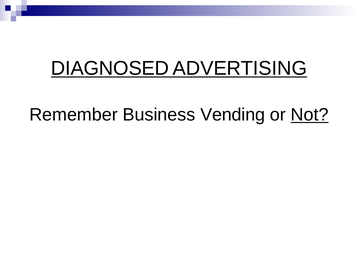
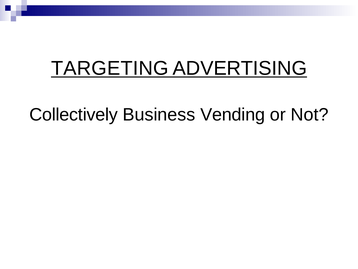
DIAGNOSED: DIAGNOSED -> TARGETING
Remember: Remember -> Collectively
Not underline: present -> none
